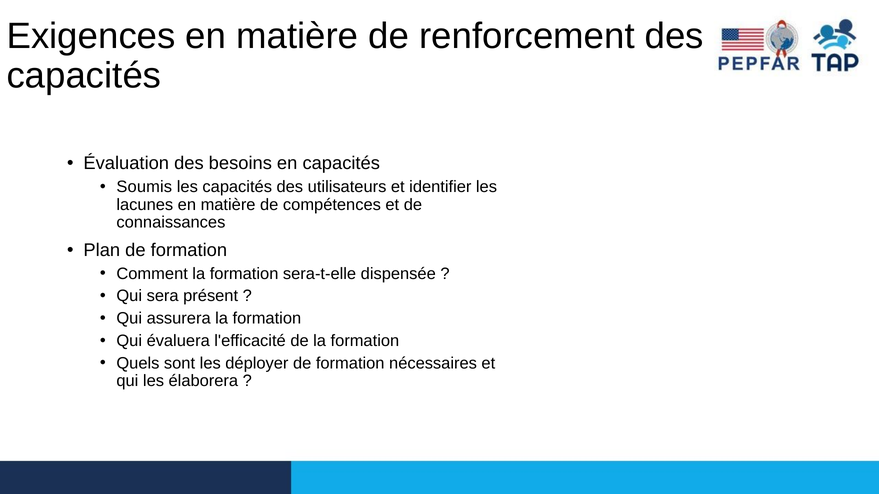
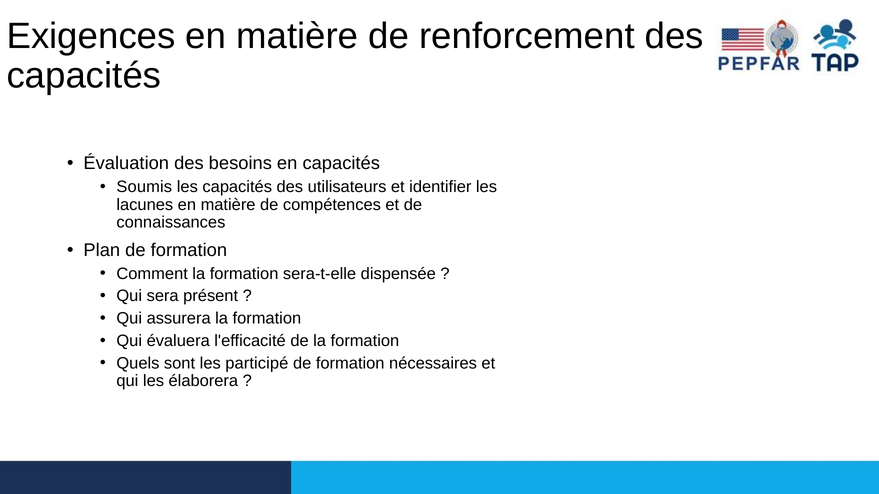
déployer: déployer -> participé
